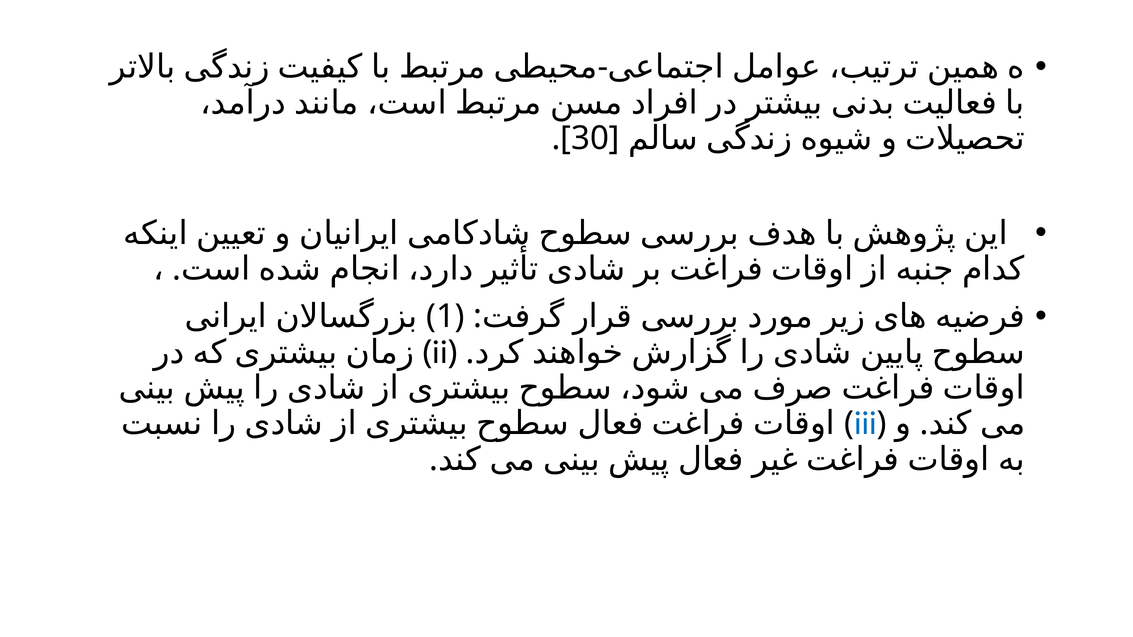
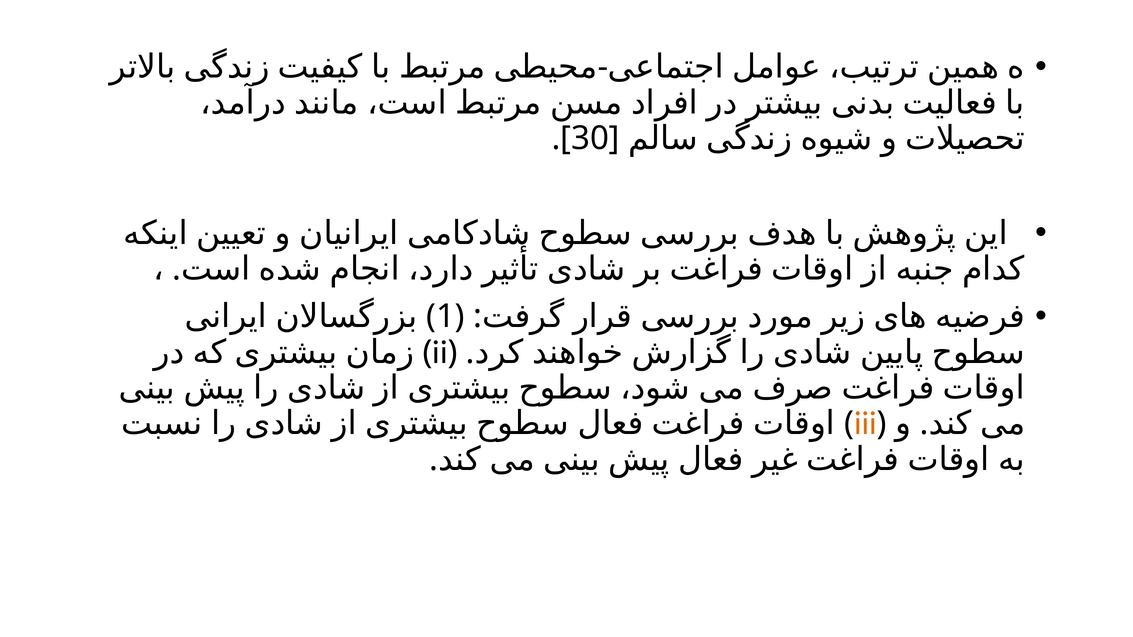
iii colour: blue -> orange
